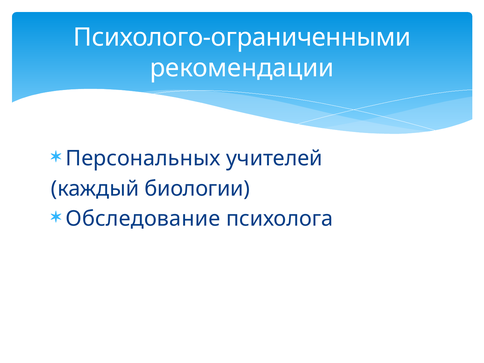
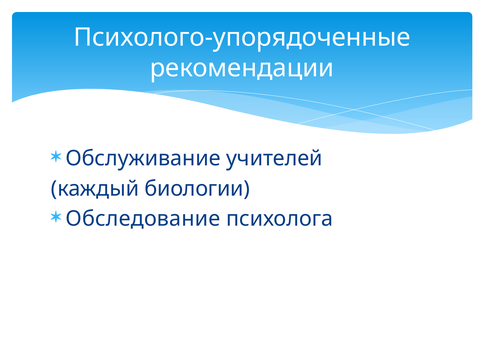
Психолого-ограниченными: Психолого-ограниченными -> Психолого-упорядоченные
Персональных: Персональных -> Обслуживание
